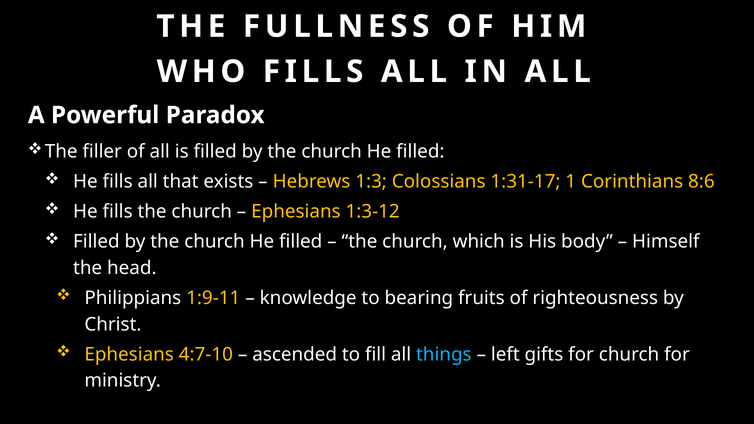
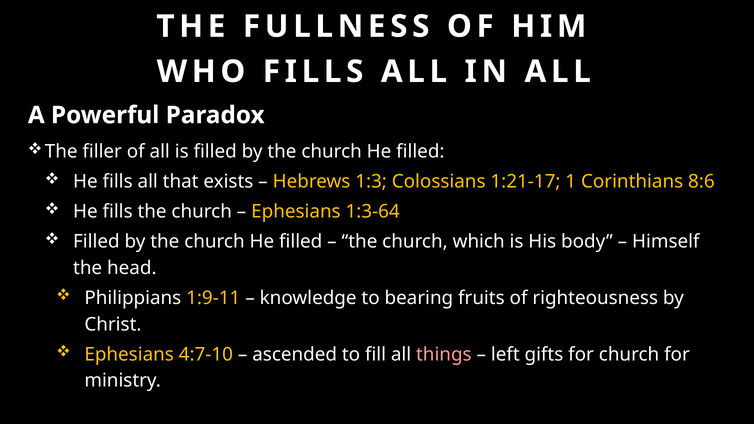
1:31-17: 1:31-17 -> 1:21-17
1:3-12: 1:3-12 -> 1:3-64
things colour: light blue -> pink
